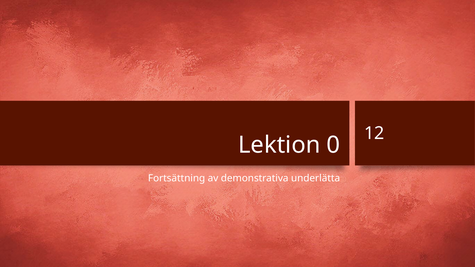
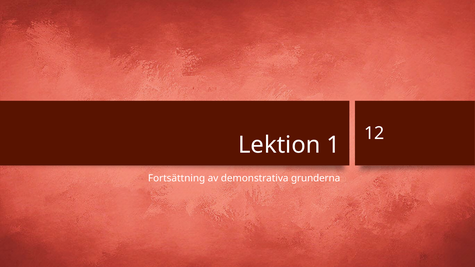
0: 0 -> 1
underlätta: underlätta -> grunderna
